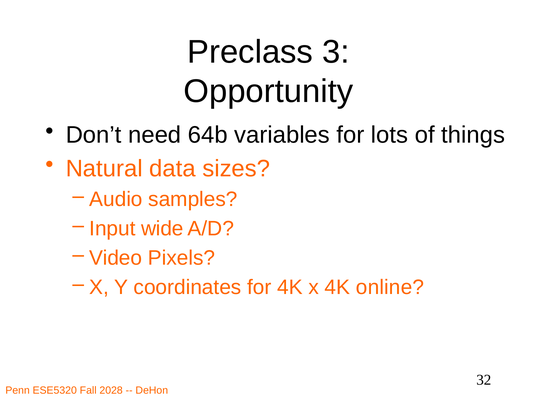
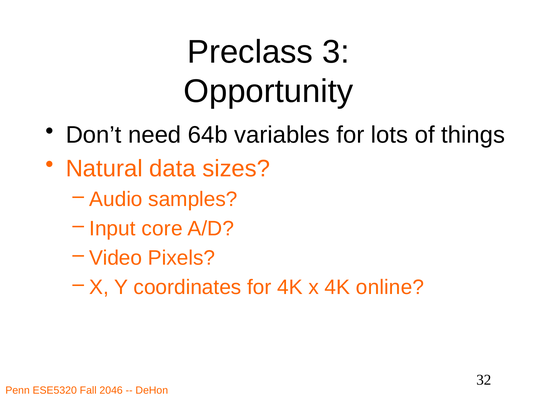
wide: wide -> core
2028: 2028 -> 2046
